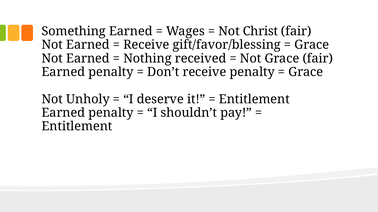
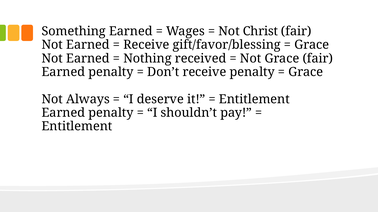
Unholy: Unholy -> Always
